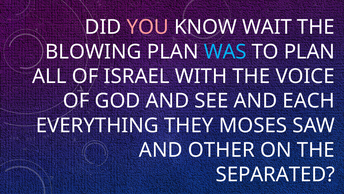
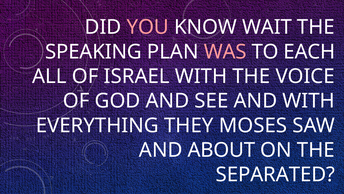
BLOWING: BLOWING -> SPEAKING
WAS colour: light blue -> pink
TO PLAN: PLAN -> EACH
AND EACH: EACH -> WITH
OTHER: OTHER -> ABOUT
